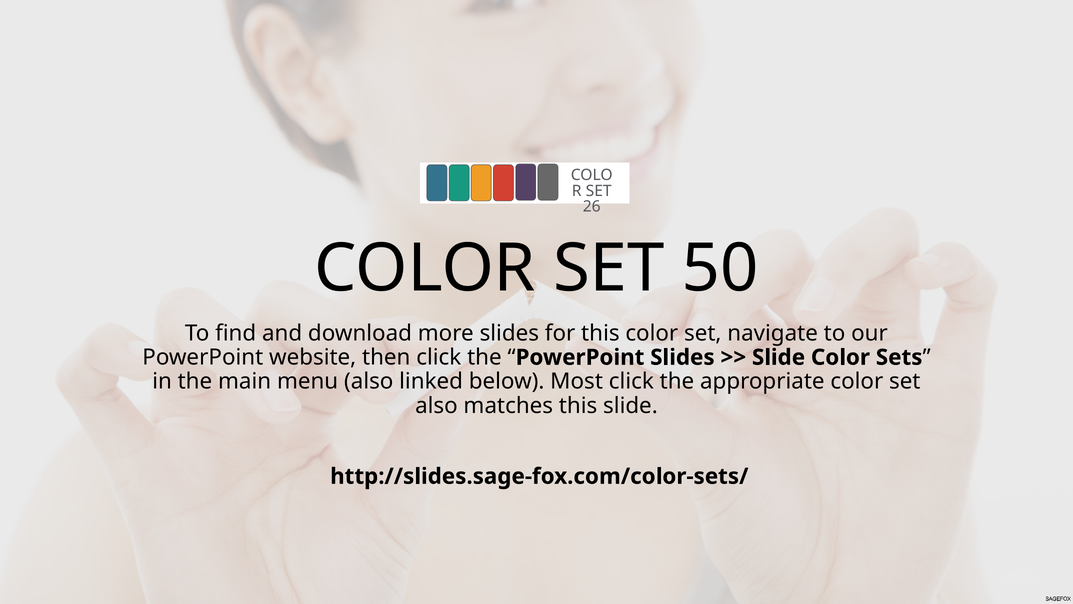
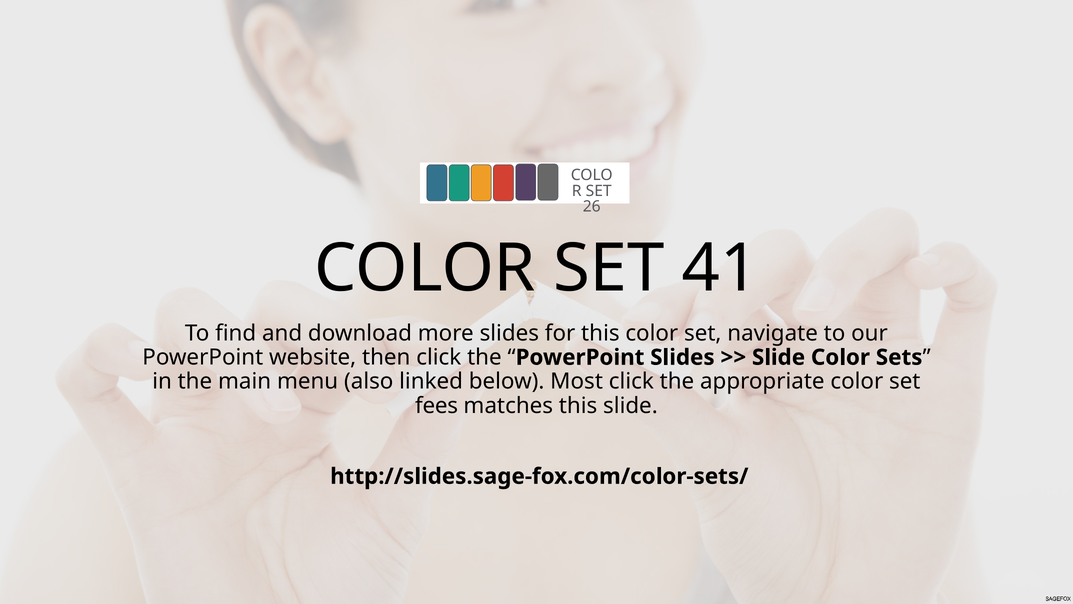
50: 50 -> 41
also at (436, 405): also -> fees
